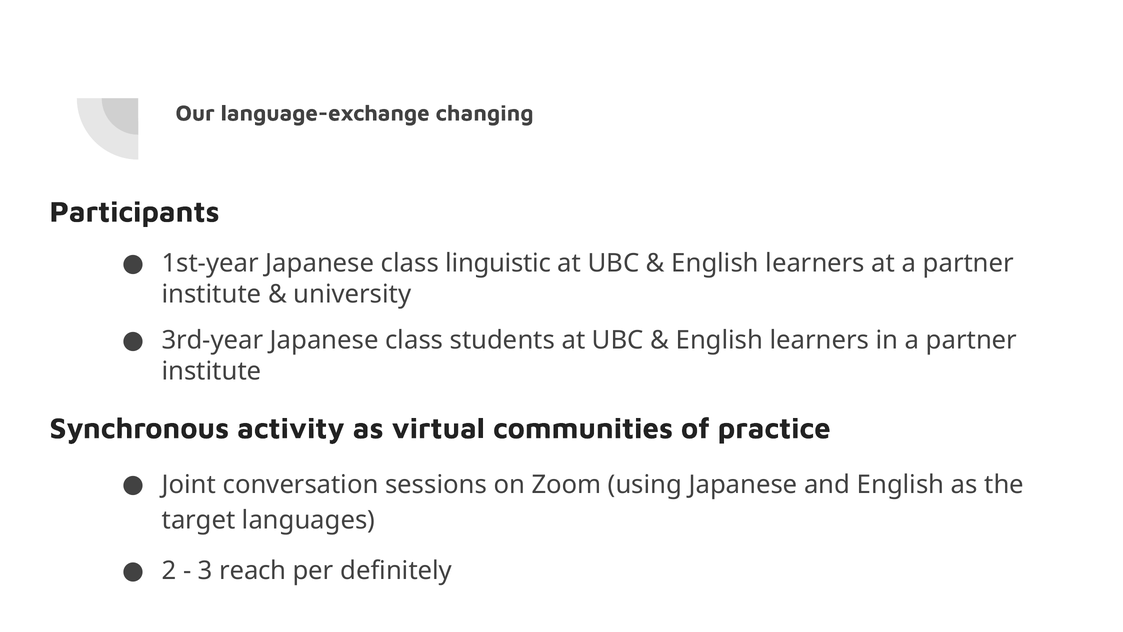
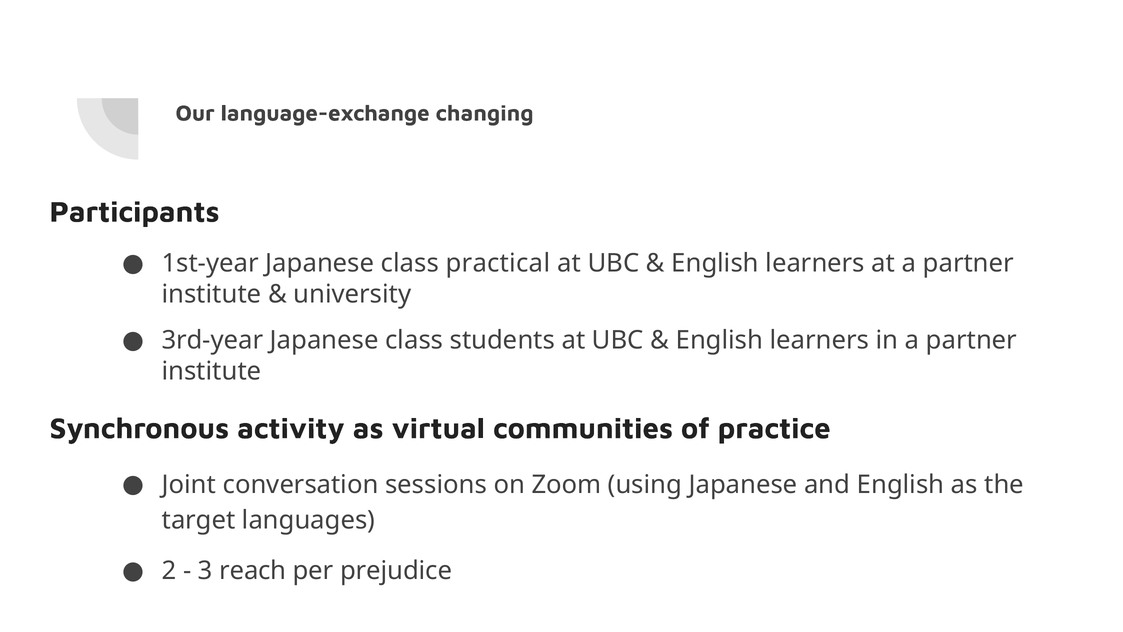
linguistic: linguistic -> practical
definitely: definitely -> prejudice
